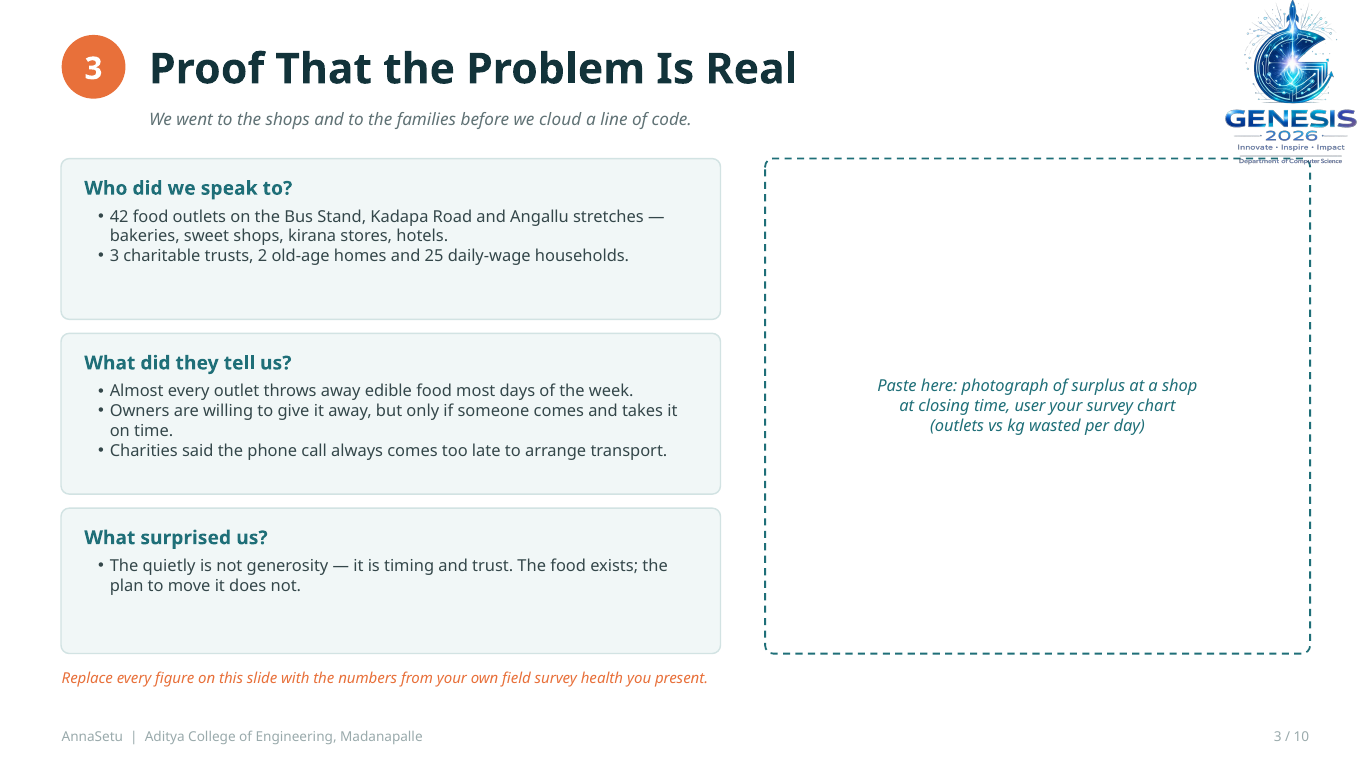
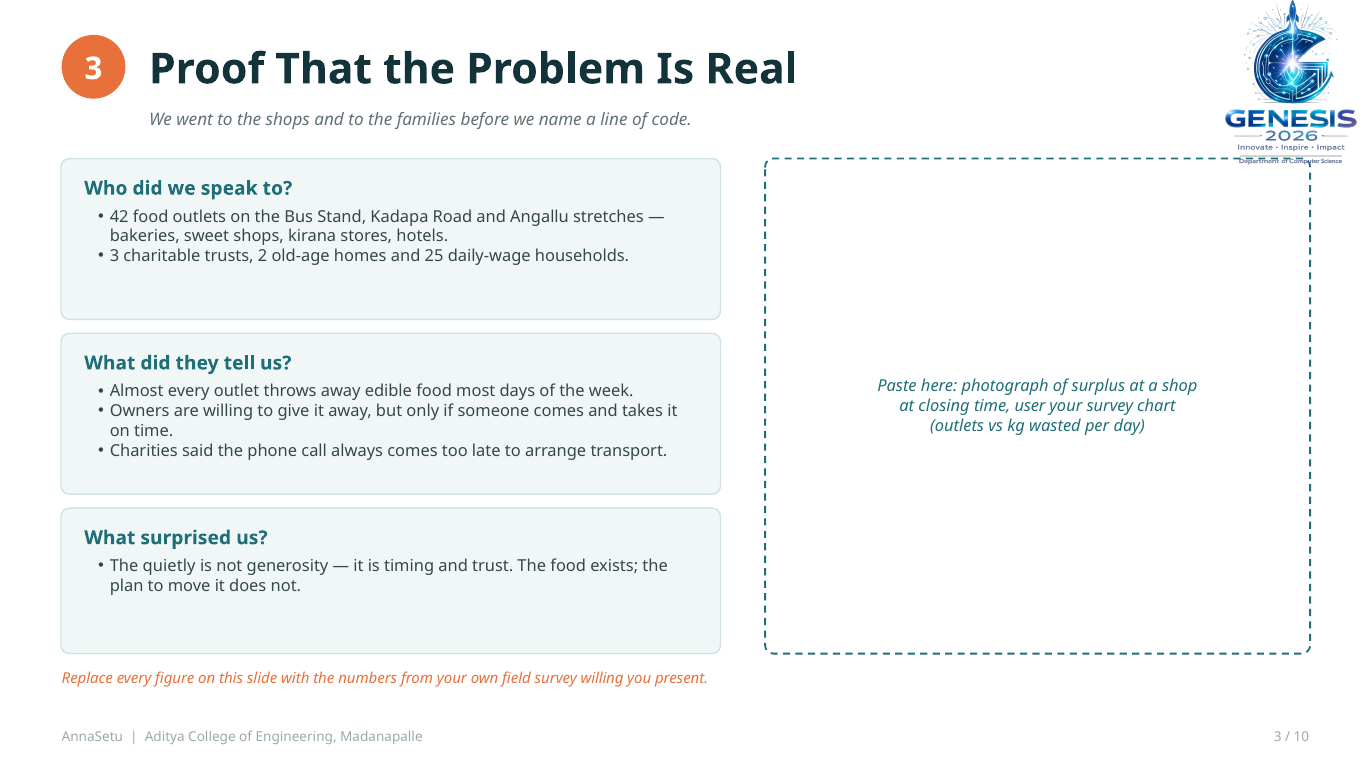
cloud: cloud -> name
survey health: health -> willing
